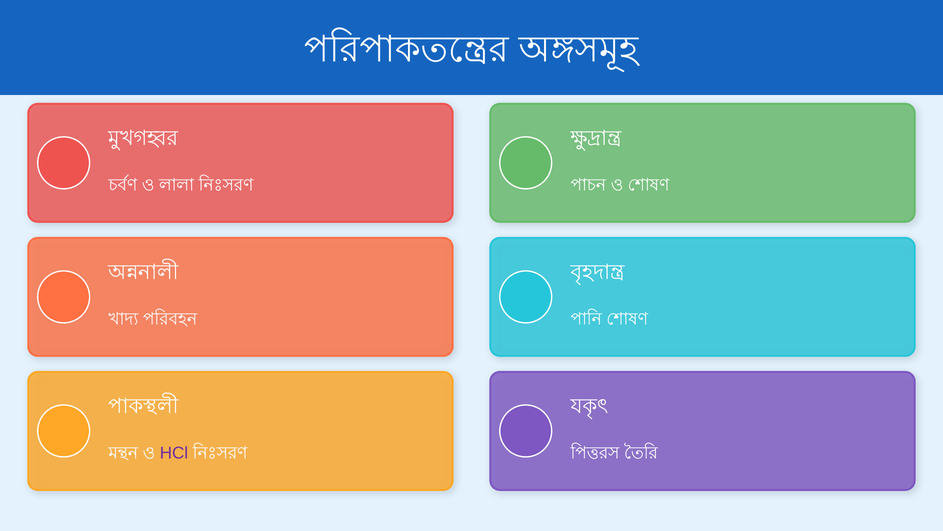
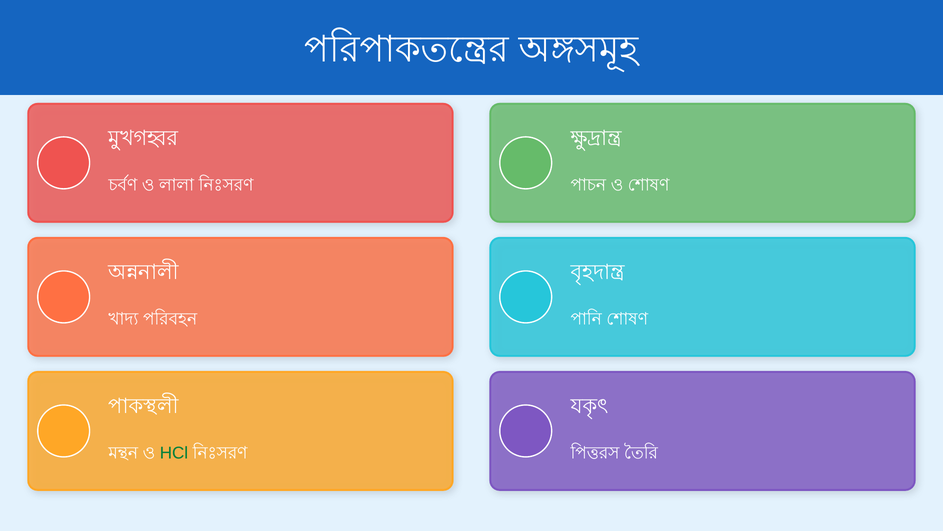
HCl colour: purple -> green
